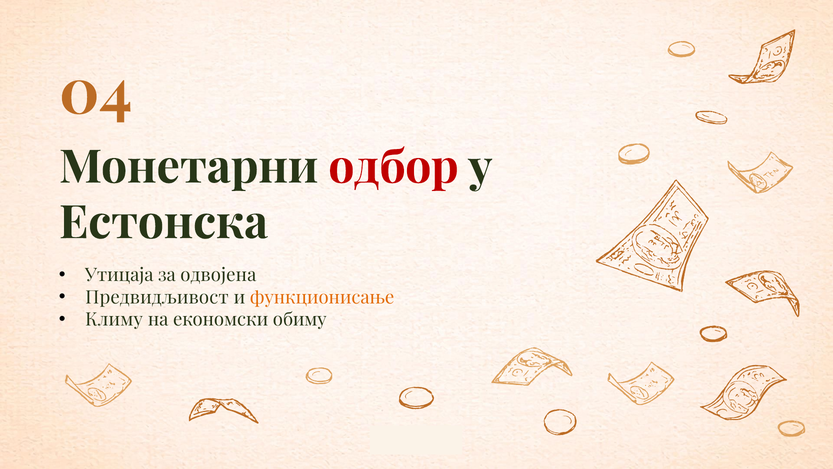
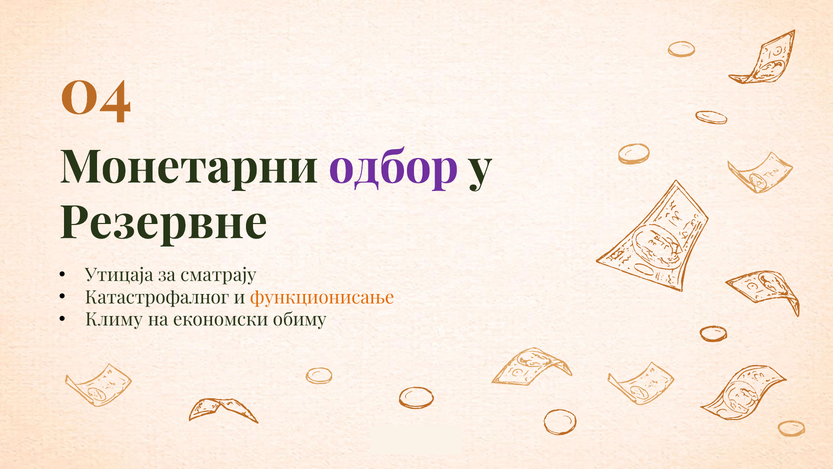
одбор colour: red -> purple
Естонска: Естонска -> Резервне
одвојена: одвојена -> сматрају
Предвидљивост: Предвидљивост -> Катастрофалног
